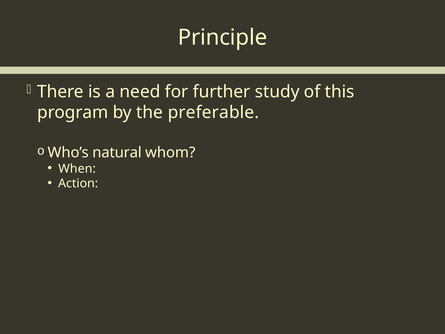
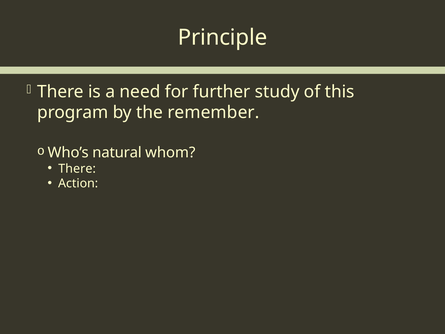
preferable: preferable -> remember
When at (77, 168): When -> There
